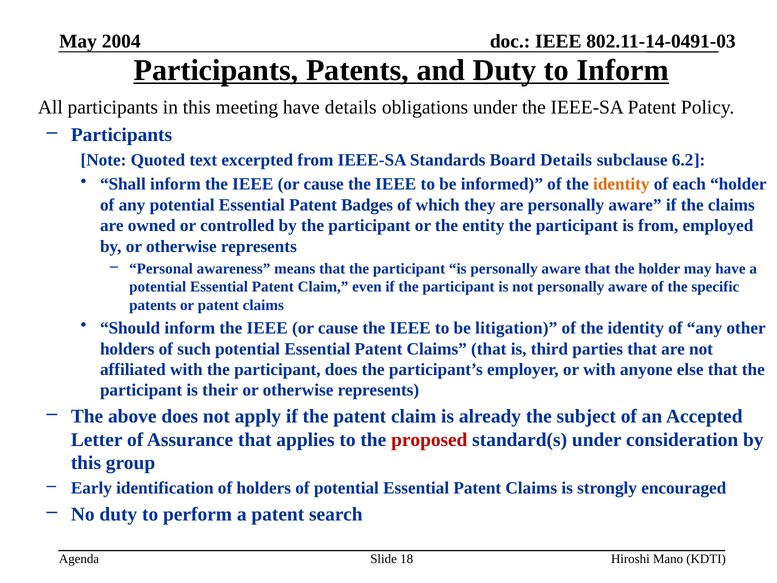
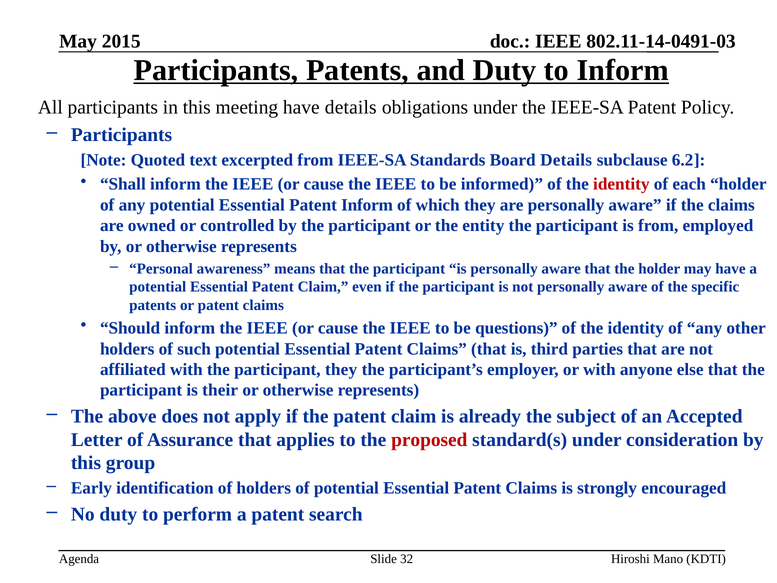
2004: 2004 -> 2015
identity at (621, 184) colour: orange -> red
Patent Badges: Badges -> Inform
litigation: litigation -> questions
participant does: does -> they
18: 18 -> 32
